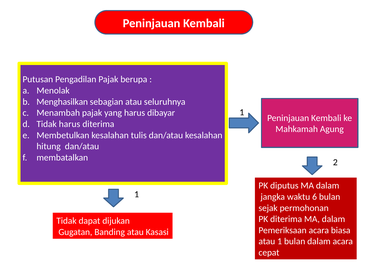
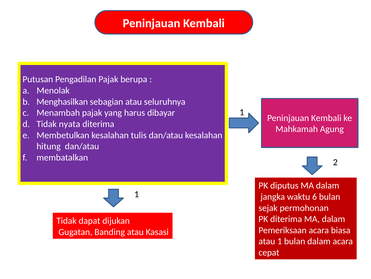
Tidak harus: harus -> nyata
